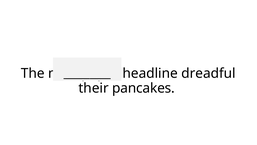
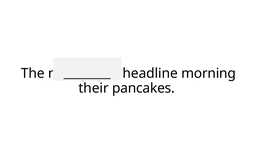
dreadful: dreadful -> morning
